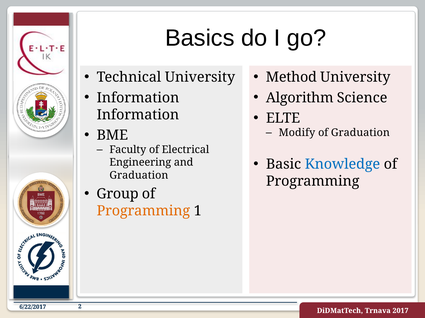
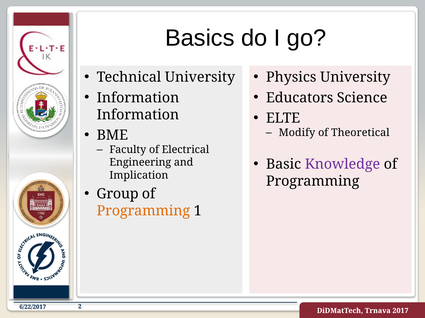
Method: Method -> Physics
Algorithm: Algorithm -> Educators
of Graduation: Graduation -> Theoretical
Knowledge colour: blue -> purple
Graduation at (139, 176): Graduation -> Implication
